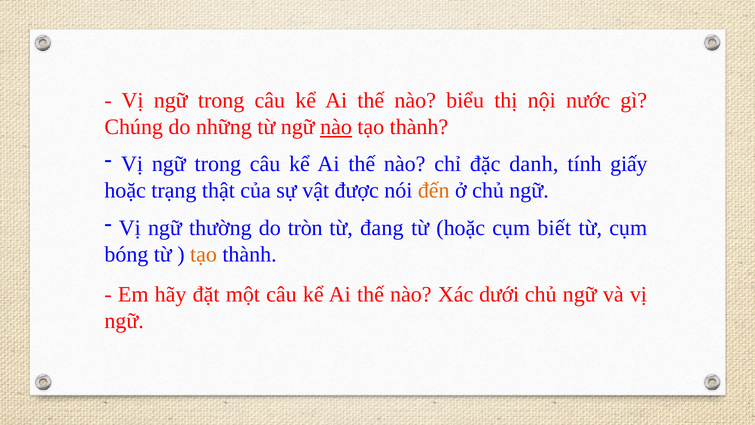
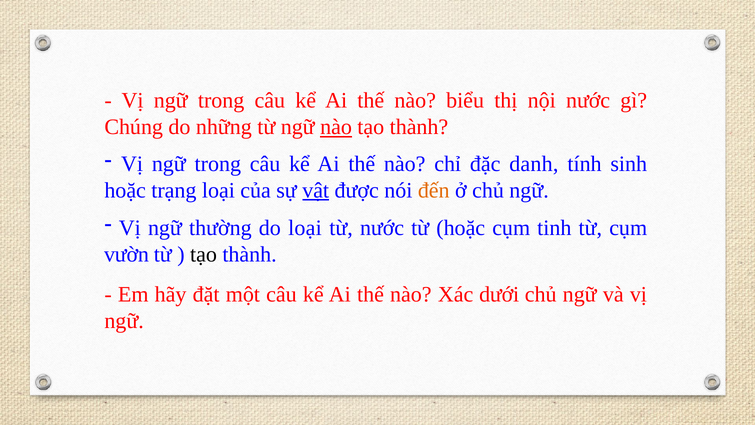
giấy: giấy -> sinh
trạng thật: thật -> loại
vật underline: none -> present
do tròn: tròn -> loại
từ đang: đang -> nước
biết: biết -> tinh
bóng: bóng -> vườn
tạo at (204, 254) colour: orange -> black
